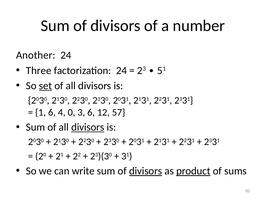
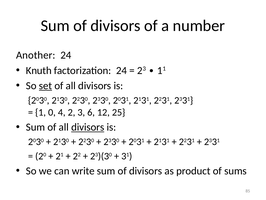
Three: Three -> Knuth
23 5: 5 -> 1
1 6: 6 -> 0
0: 0 -> 2
57: 57 -> 25
divisors at (146, 171) underline: present -> none
product underline: present -> none
